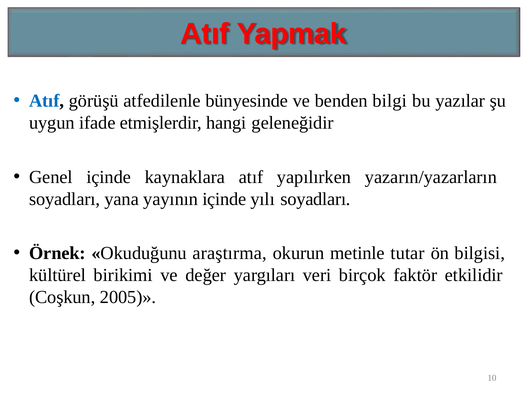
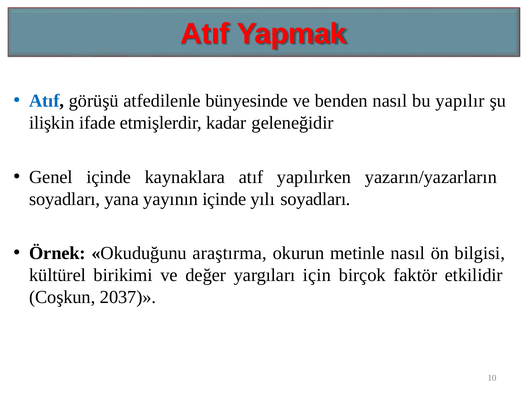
benden bilgi: bilgi -> nasıl
yazılar: yazılar -> yapılır
uygun: uygun -> ilişkin
hangi: hangi -> kadar
metinle tutar: tutar -> nasıl
veri: veri -> için
2005: 2005 -> 2037
